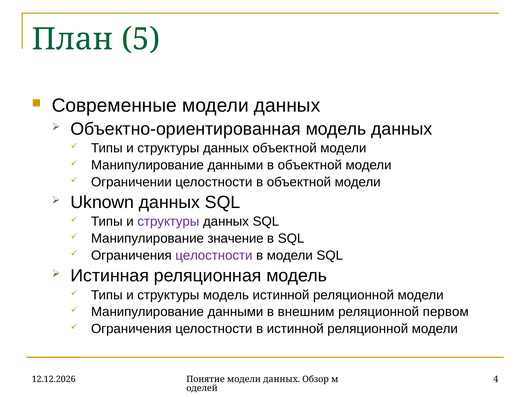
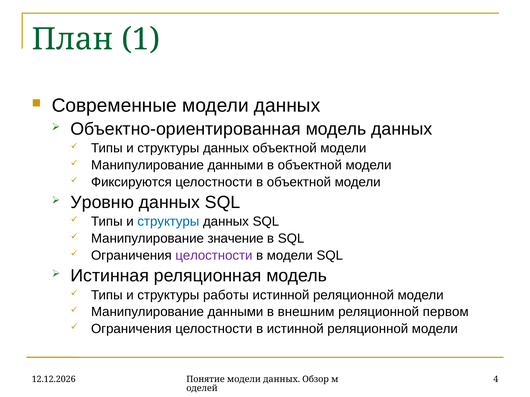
5: 5 -> 1
Ограничении: Ограничении -> Фиксируются
Uknown: Uknown -> Уровню
структуры at (168, 222) colour: purple -> blue
структуры модель: модель -> работы
